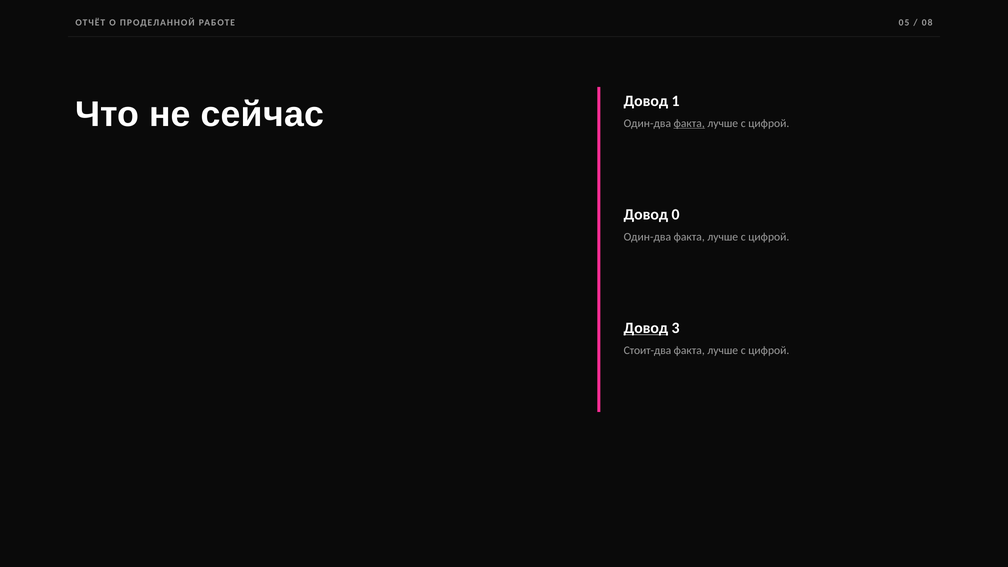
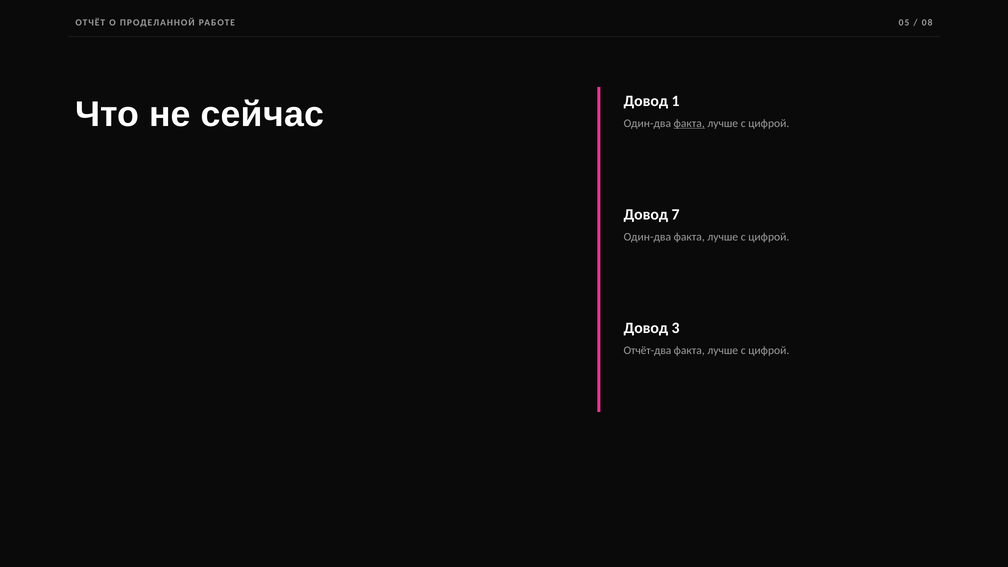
0: 0 -> 7
Довод at (646, 328) underline: present -> none
Стоит-два: Стоит-два -> Отчёт-два
